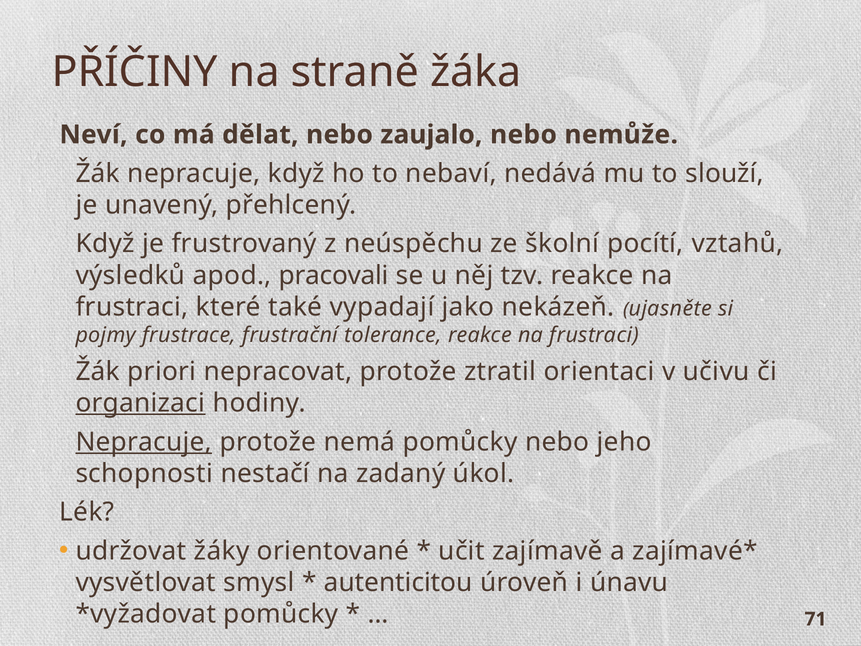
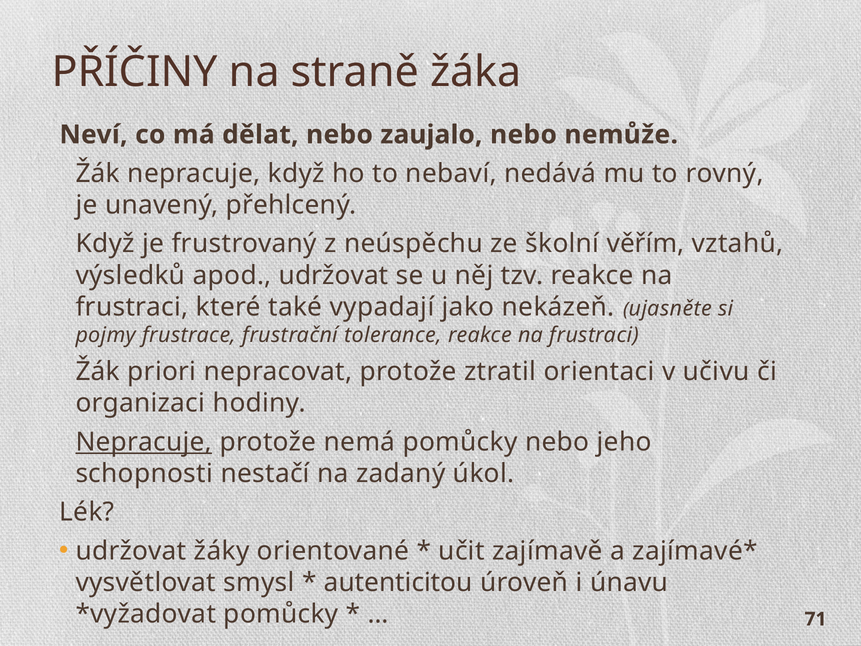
slouží: slouží -> rovný
pocítí: pocítí -> věřím
apod pracovali: pracovali -> udržovat
organizaci underline: present -> none
